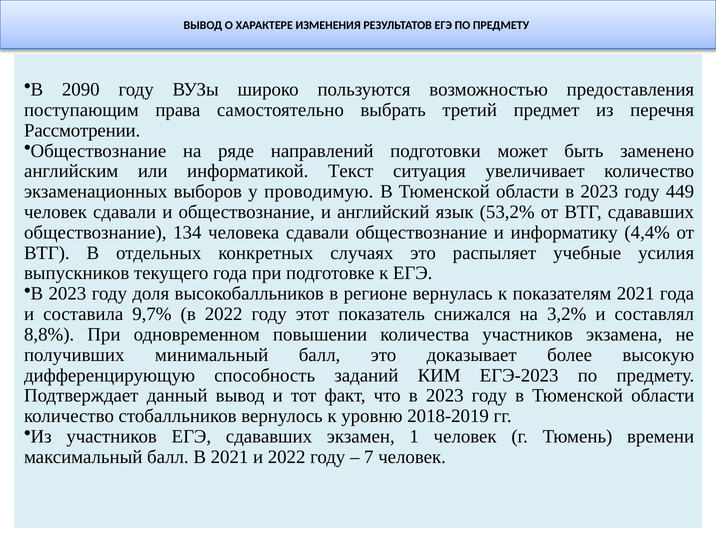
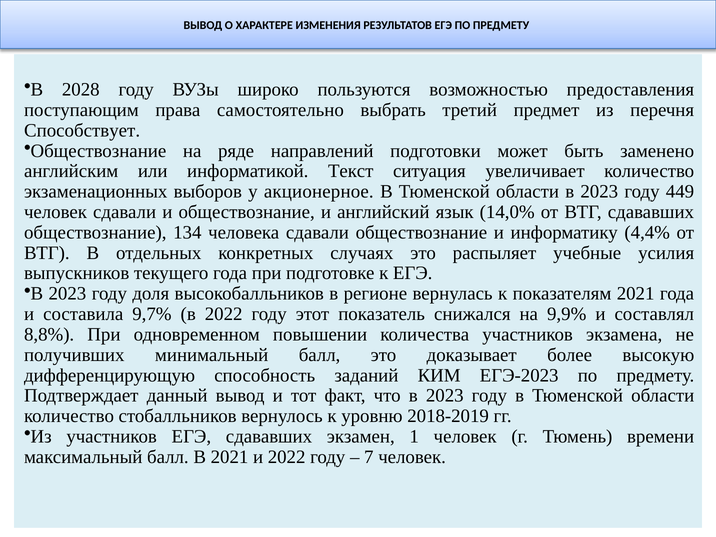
2090: 2090 -> 2028
Рассмотрении: Рассмотрении -> Способствует
проводимую: проводимую -> акционерное
53,2%: 53,2% -> 14,0%
3,2%: 3,2% -> 9,9%
